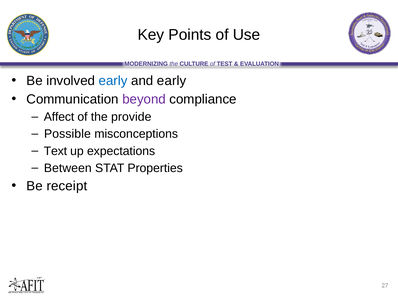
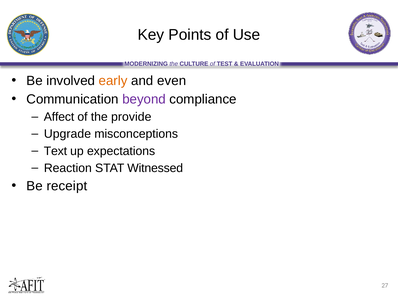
early at (113, 81) colour: blue -> orange
and early: early -> even
Possible: Possible -> Upgrade
Between: Between -> Reaction
Properties: Properties -> Witnessed
